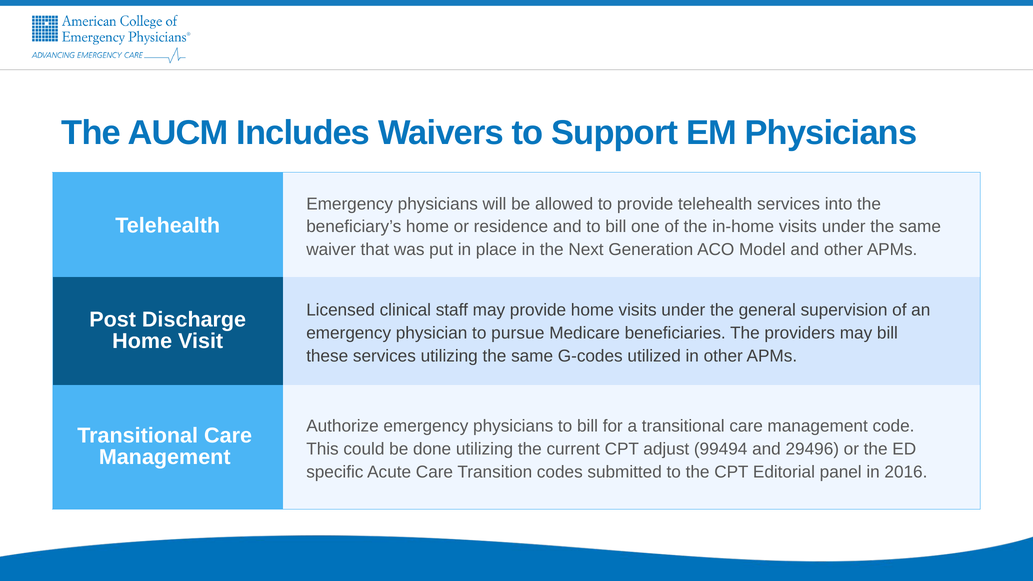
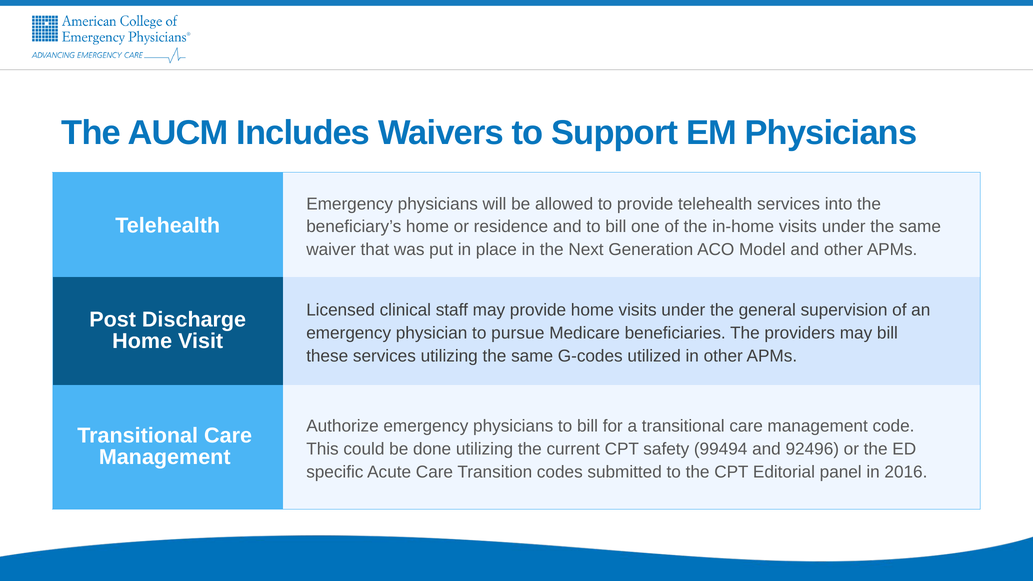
adjust: adjust -> safety
29496: 29496 -> 92496
